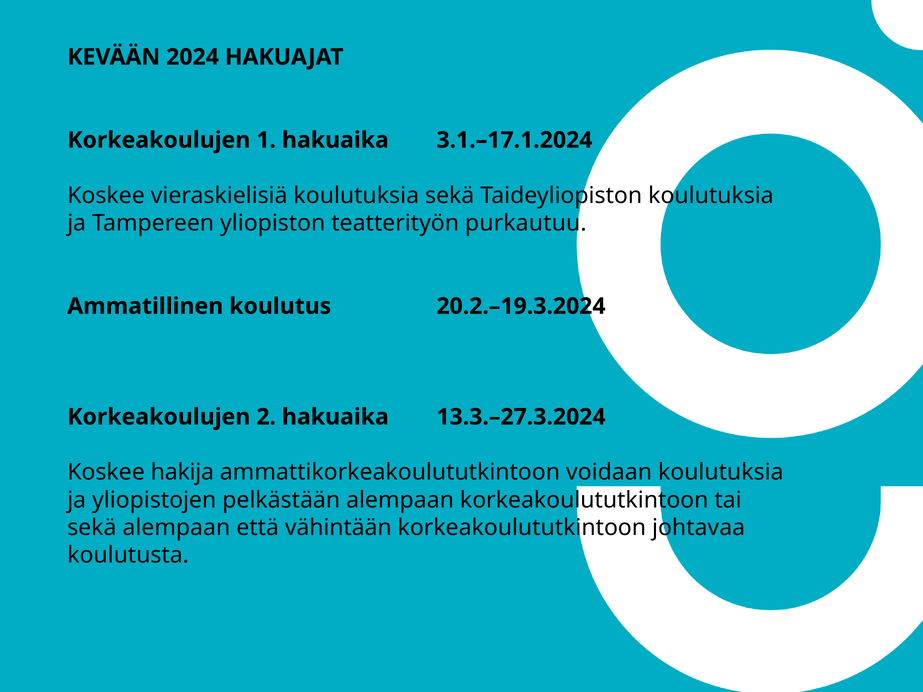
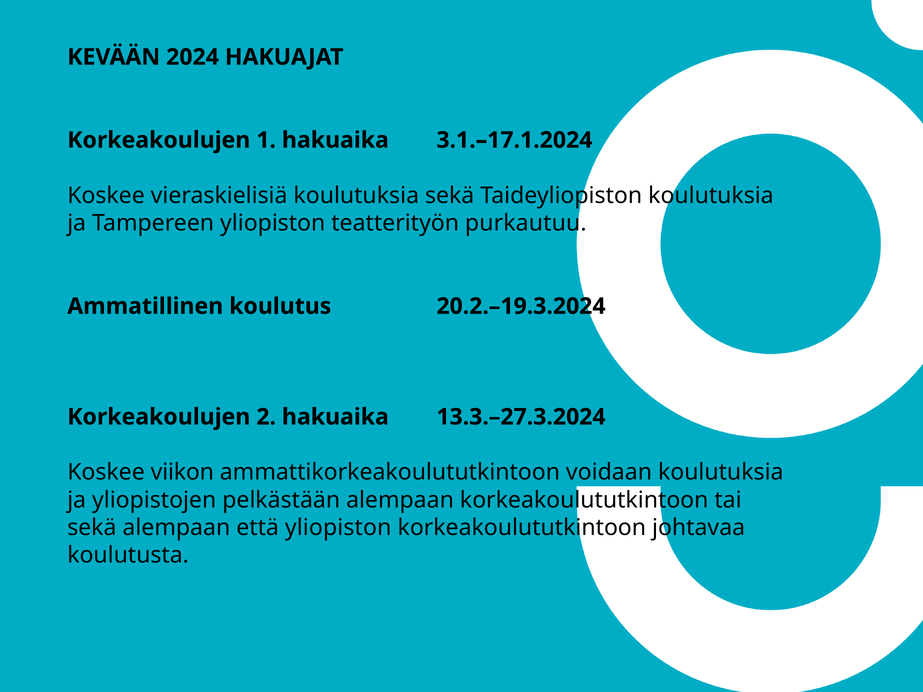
hakija: hakija -> viikon
että vähintään: vähintään -> yliopiston
